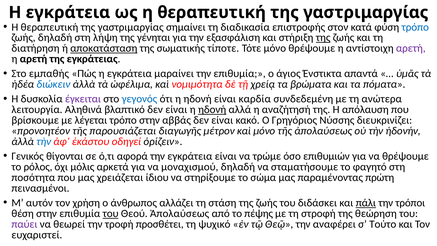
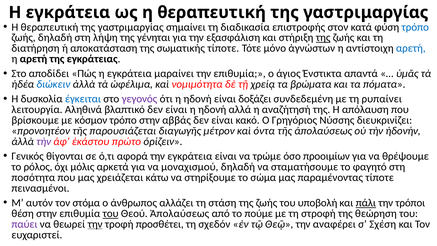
αποκατάσταση underline: present -> none
μόνο θρέψουμε: θρέψουμε -> ἀγνώστων
αρετή at (411, 48) colour: purple -> blue
εμπαθής: εμπαθής -> αποδίδει
έγκειται colour: purple -> blue
γεγονός colour: blue -> purple
καρδία: καρδία -> δοξάζει
ανώτερα: ανώτερα -> ρυπαίνει
ηδονή at (212, 110) underline: present -> none
λέγεται: λέγεται -> κόσμον
καὶ μόνο: μόνο -> όντα
τὴν at (44, 141) colour: blue -> purple
οδηγεί: οδηγεί -> πρώτο
επιθυμιών: επιθυμιών -> προοιμίων
ίδιου: ίδιου -> κάτω
παραμένοντας πρώτη: πρώτη -> τίποτε
χρήση: χρήση -> στόμα
διδάσκει: διδάσκει -> υποβολή
πέψης: πέψης -> πούμε
την at (95, 224) underline: none -> present
ψυχικό: ψυχικό -> σχεδόν
Τούτο: Τούτο -> Σχέση
